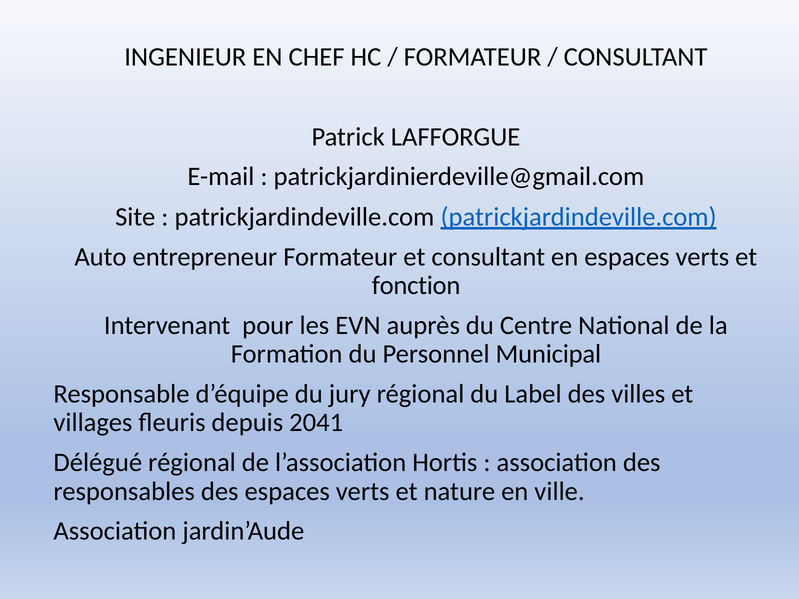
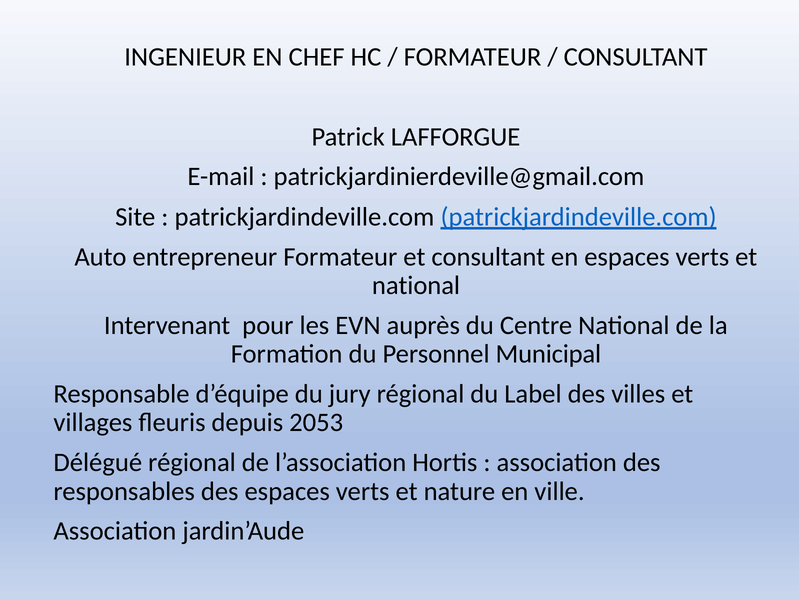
fonction at (416, 286): fonction -> national
2041: 2041 -> 2053
